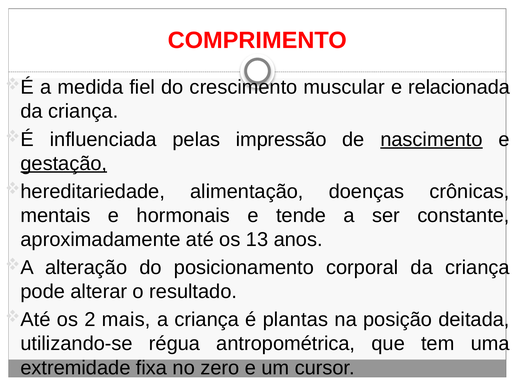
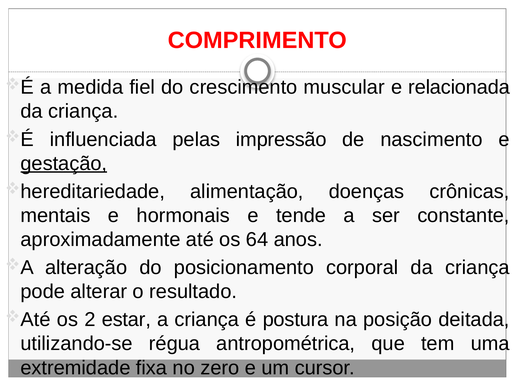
nascimento underline: present -> none
13: 13 -> 64
mais: mais -> estar
plantas: plantas -> postura
